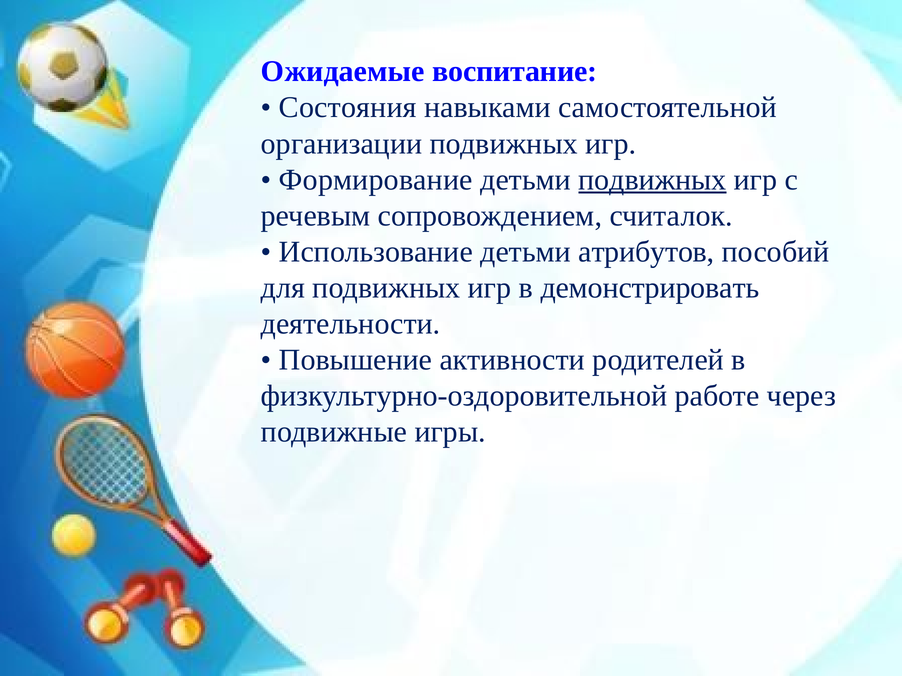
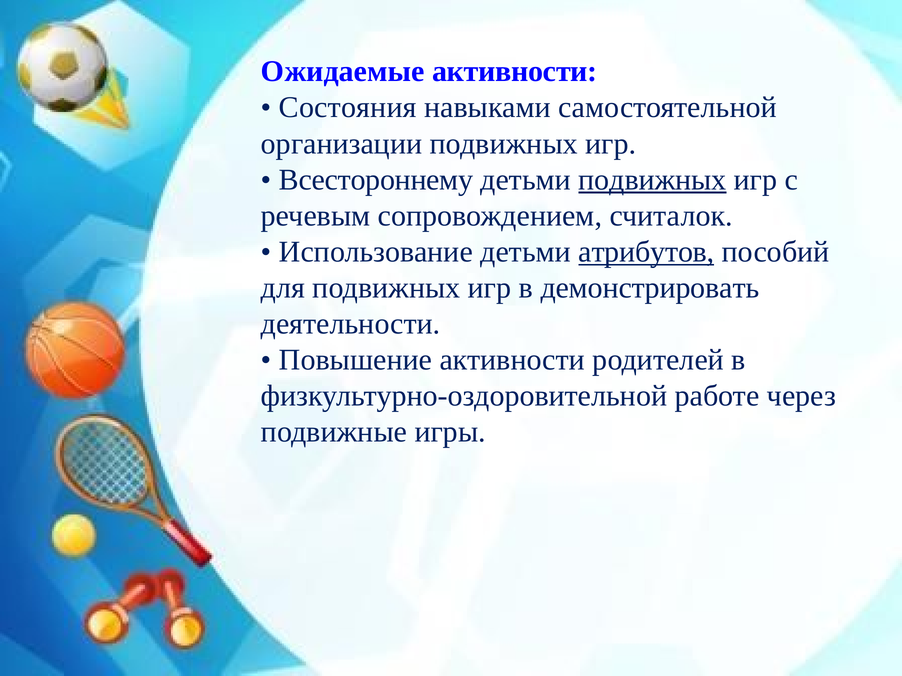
Ожидаемые воспитание: воспитание -> активности
Формирование: Формирование -> Всестороннему
атрибутов underline: none -> present
